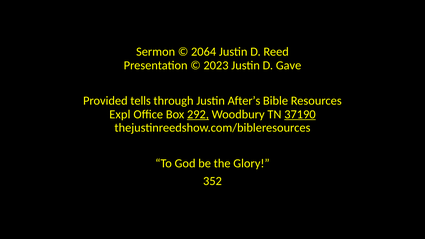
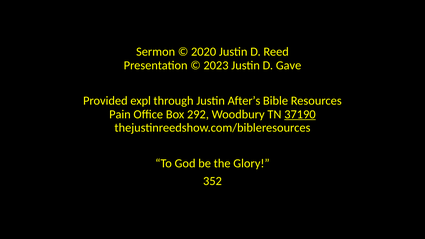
2064: 2064 -> 2020
tells: tells -> expl
Expl: Expl -> Pain
292 underline: present -> none
